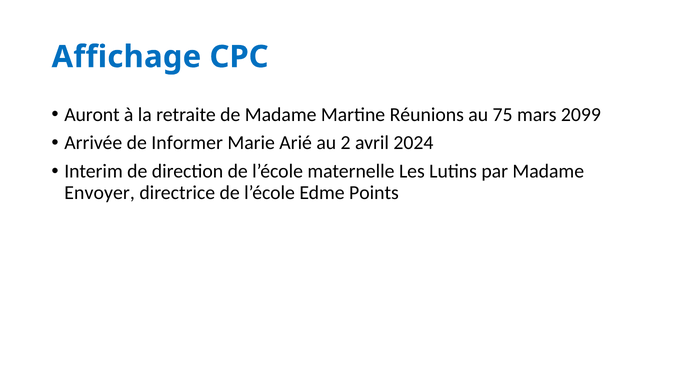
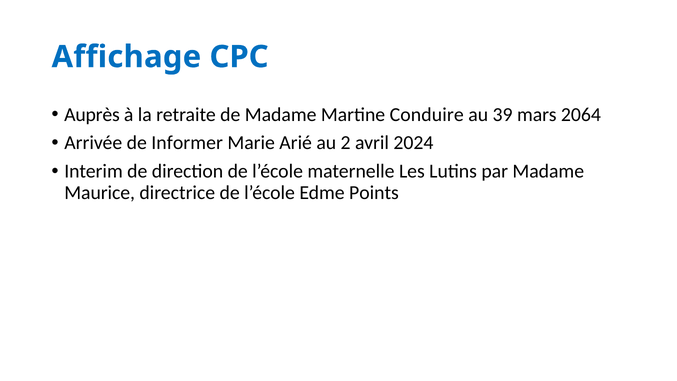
Auront: Auront -> Auprès
Réunions: Réunions -> Conduire
75: 75 -> 39
2099: 2099 -> 2064
Envoyer: Envoyer -> Maurice
